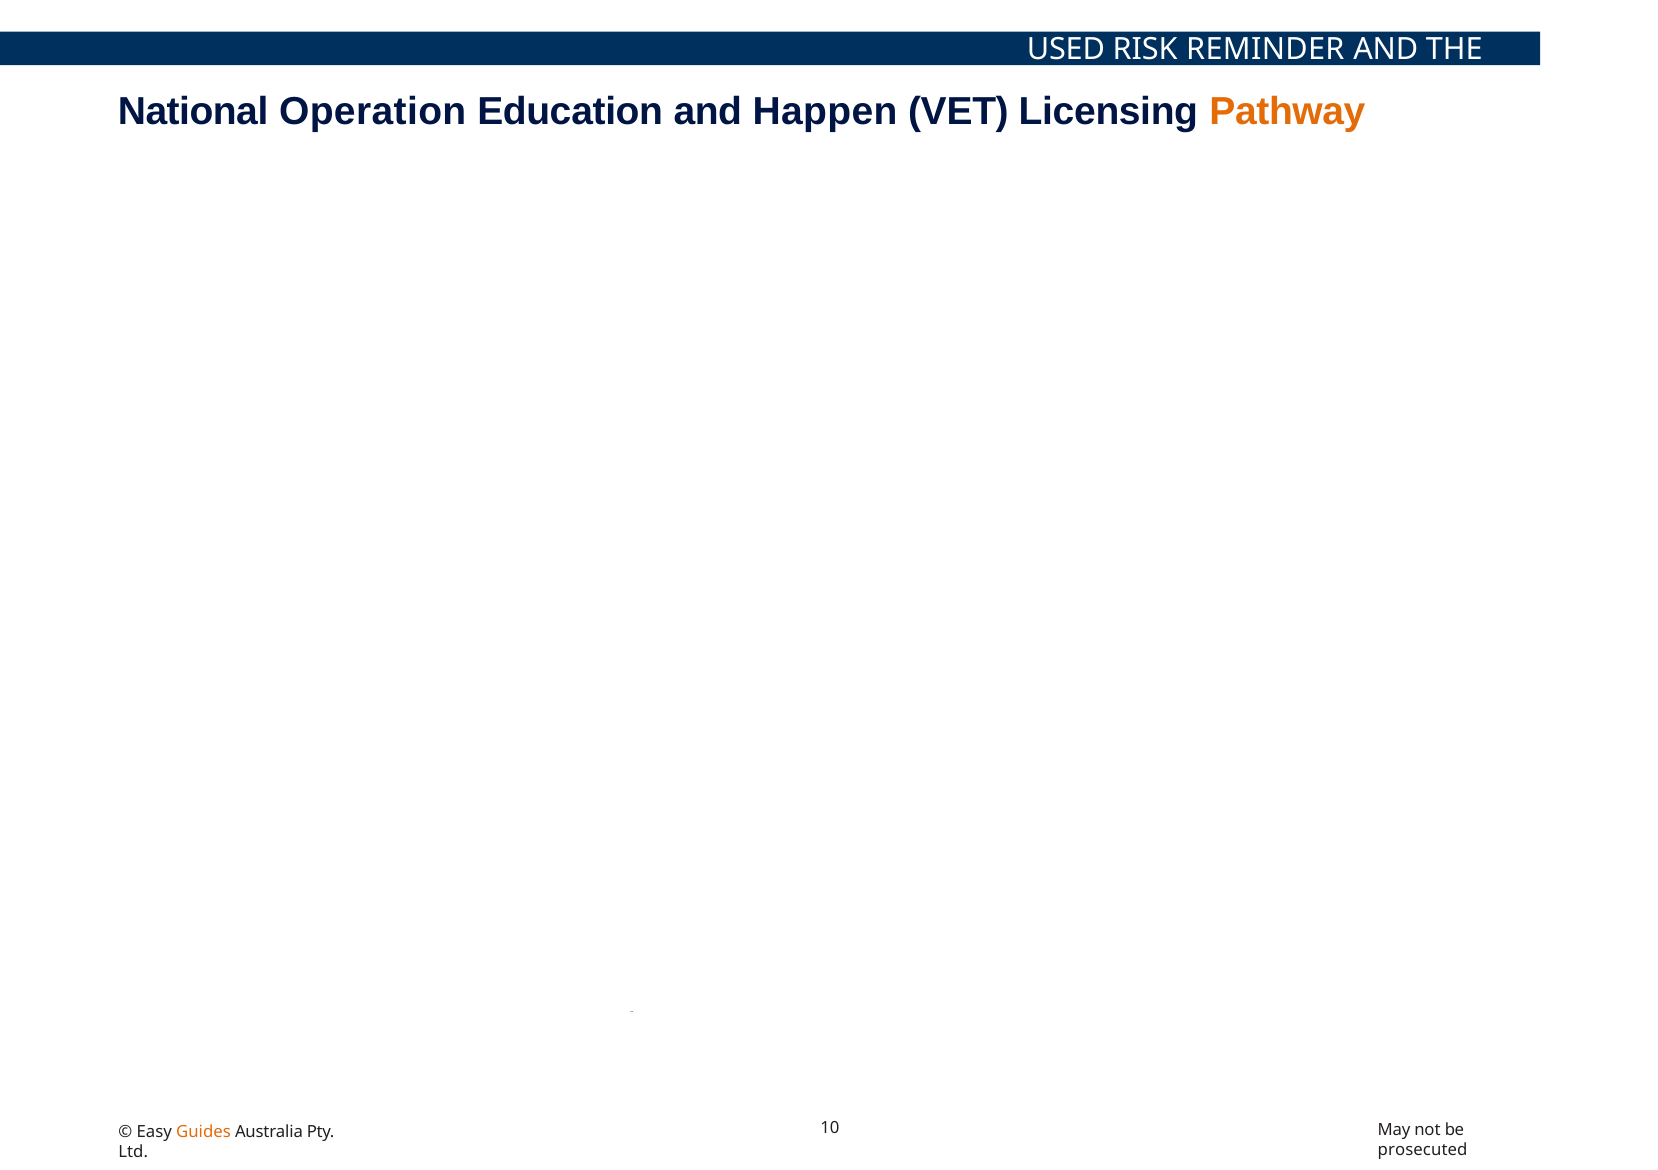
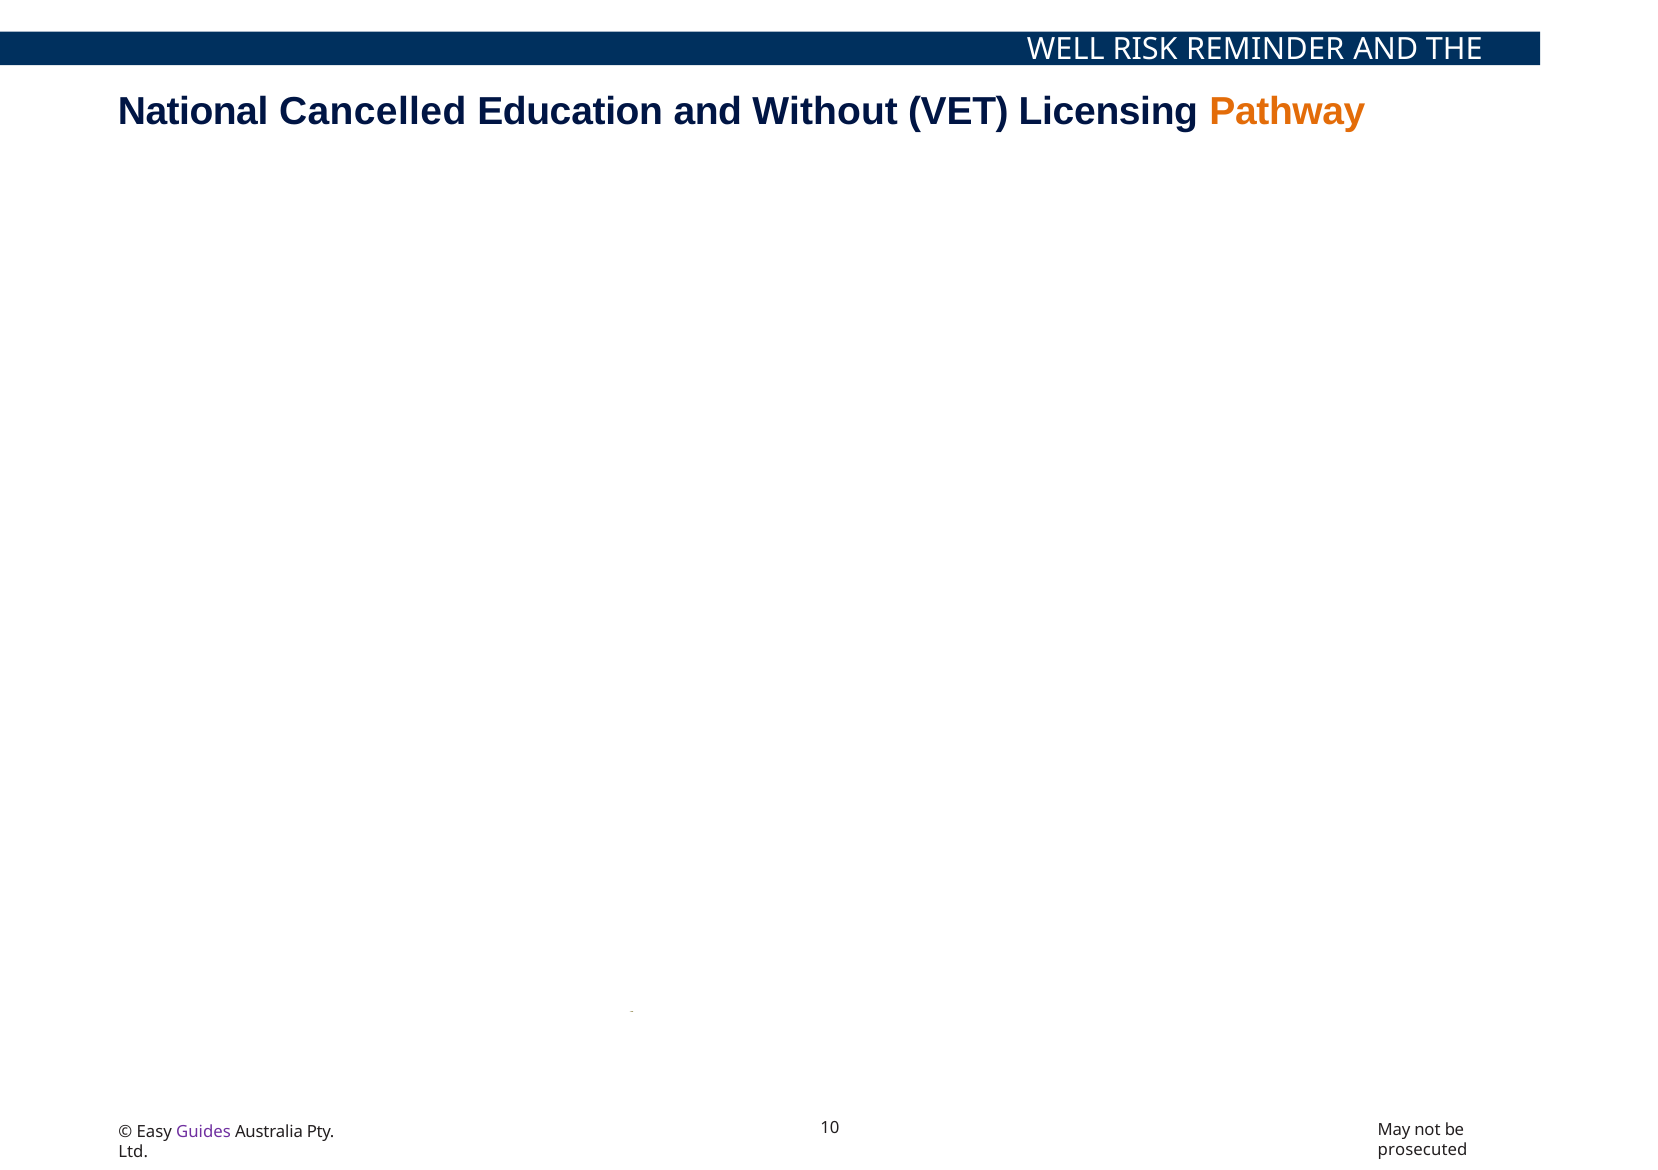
USED: USED -> WELL
Operation: Operation -> Cancelled
Happen: Happen -> Without
Guides colour: orange -> purple
